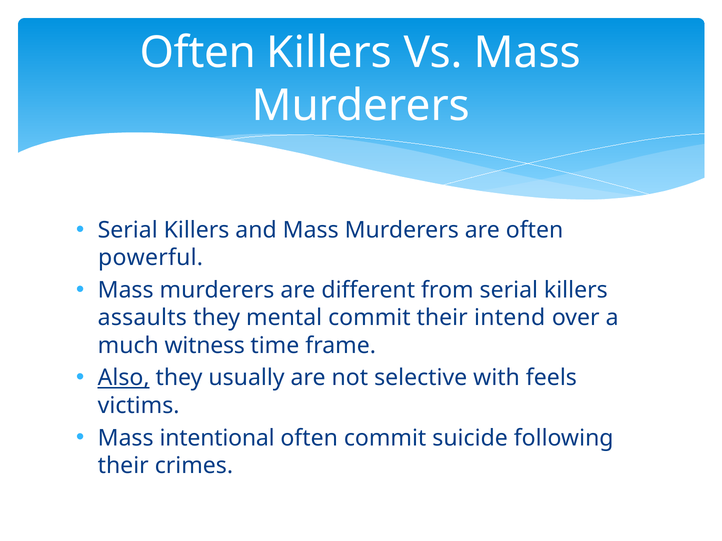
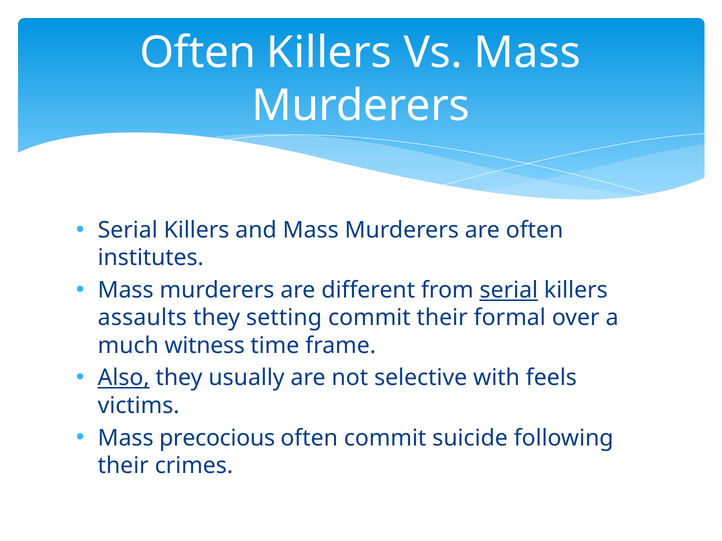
powerful: powerful -> institutes
serial at (509, 290) underline: none -> present
mental: mental -> setting
intend: intend -> formal
intentional: intentional -> precocious
